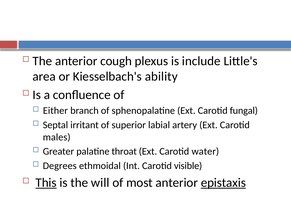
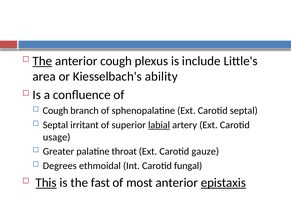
The at (42, 61) underline: none -> present
Either at (55, 111): Either -> Cough
Carotid fungal: fungal -> septal
labial underline: none -> present
males: males -> usage
water: water -> gauze
visible: visible -> fungal
will: will -> fast
